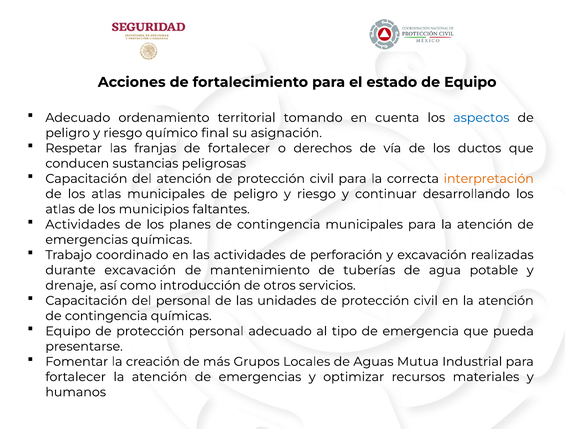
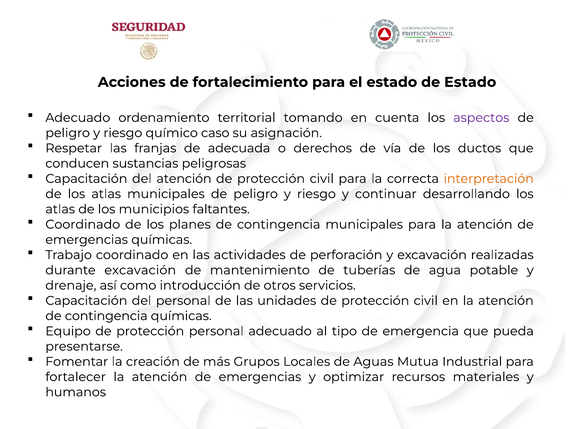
de Equipo: Equipo -> Estado
aspectos colour: blue -> purple
final: final -> caso
de fortalecer: fortalecer -> adecuada
Actividades at (83, 224): Actividades -> Coordinado
